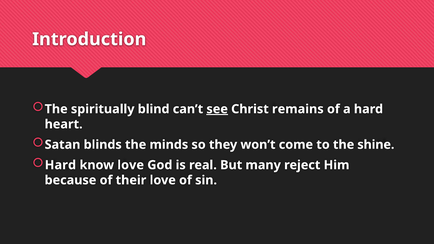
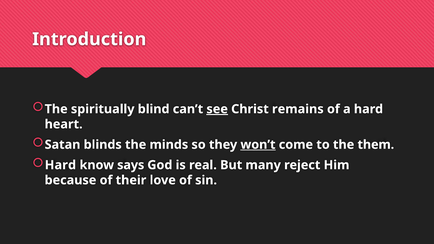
won’t underline: none -> present
shine: shine -> them
know love: love -> says
